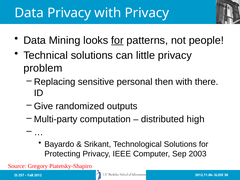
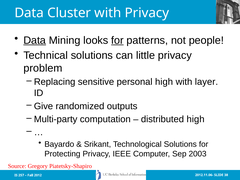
Data Privacy: Privacy -> Cluster
Data at (35, 40) underline: none -> present
personal then: then -> high
there: there -> layer
